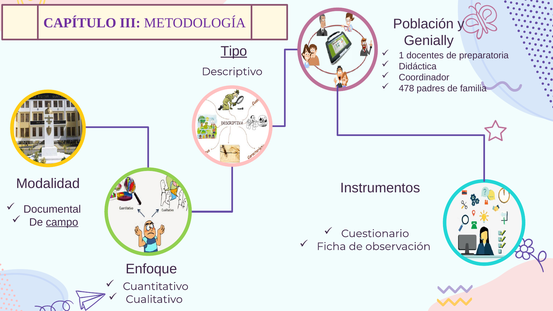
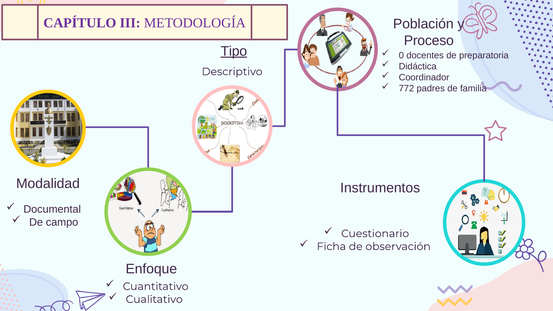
Genially: Genially -> Proceso
1: 1 -> 0
478: 478 -> 772
campo underline: present -> none
